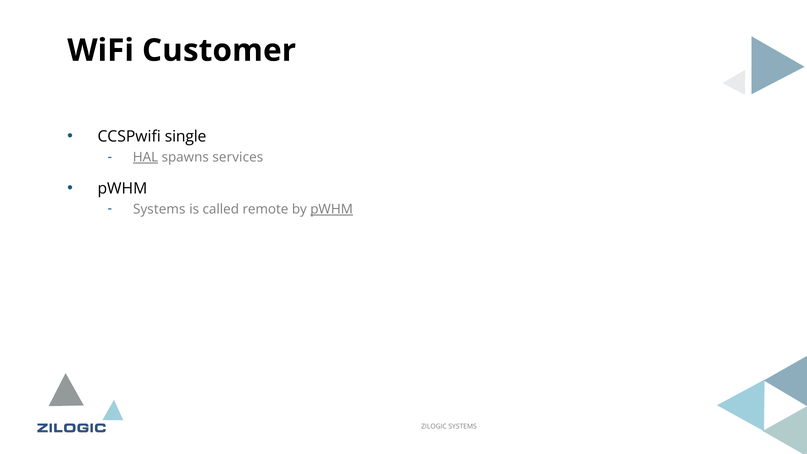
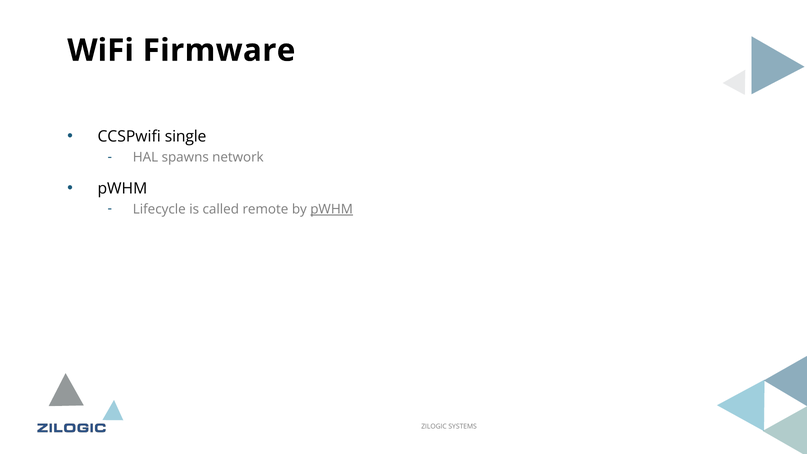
Customer: Customer -> Firmware
HAL underline: present -> none
services: services -> network
Systems at (159, 209): Systems -> Lifecycle
